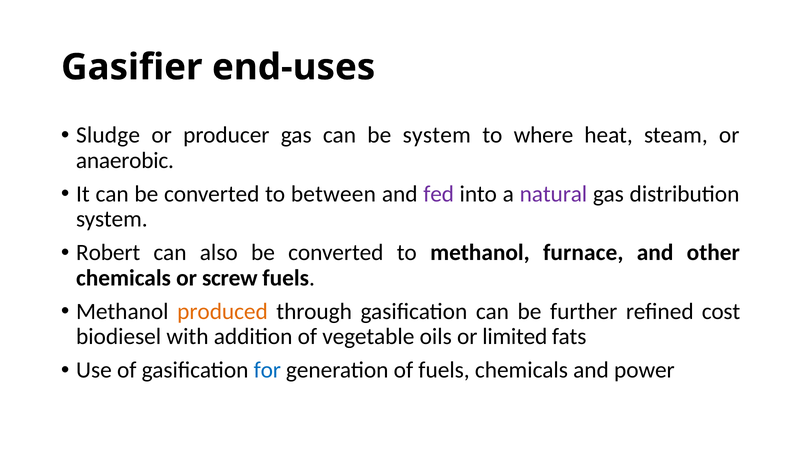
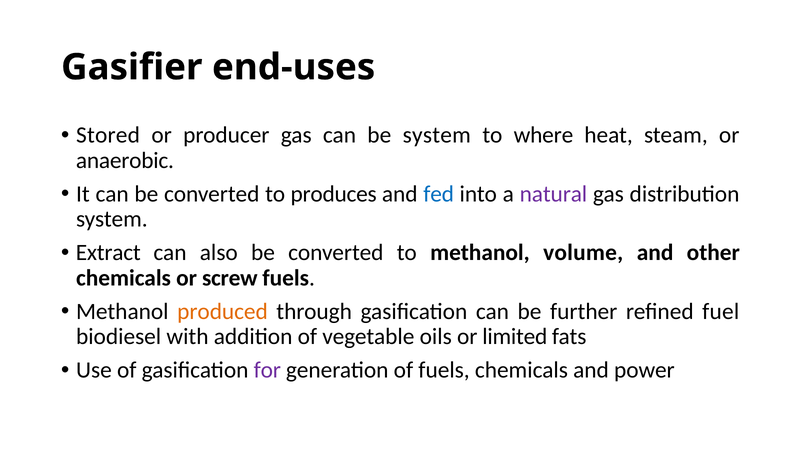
Sludge: Sludge -> Stored
between: between -> produces
fed colour: purple -> blue
Robert: Robert -> Extract
furnace: furnace -> volume
cost: cost -> fuel
for colour: blue -> purple
